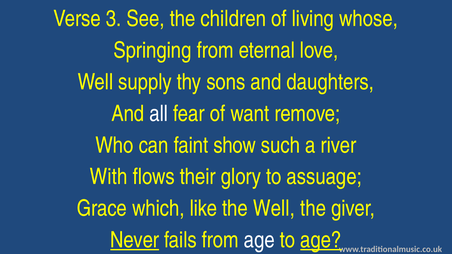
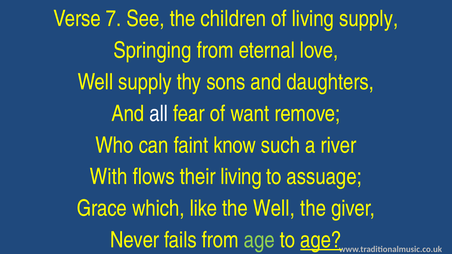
3: 3 -> 7
living whose: whose -> supply
show: show -> know
their glory: glory -> living
Never underline: present -> none
age at (259, 240) colour: white -> light green
